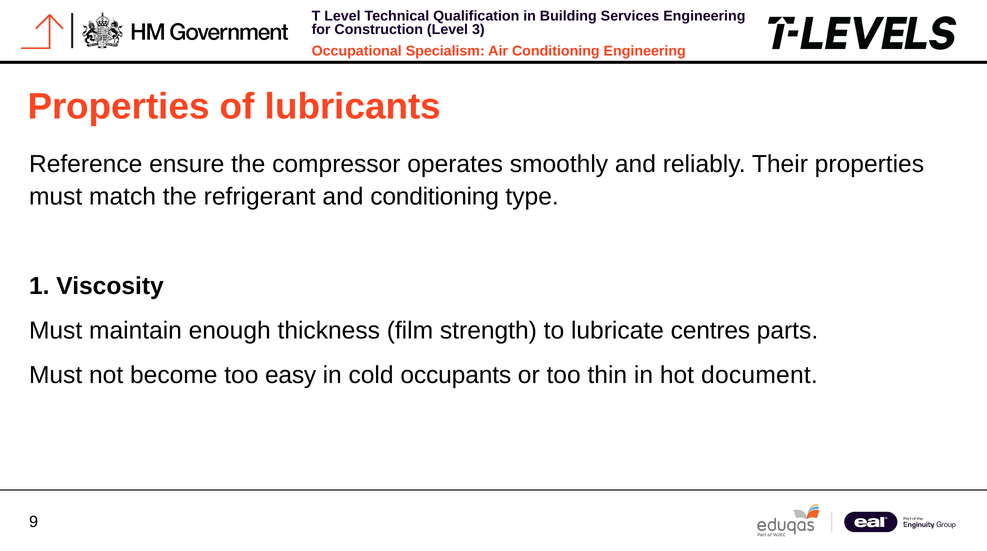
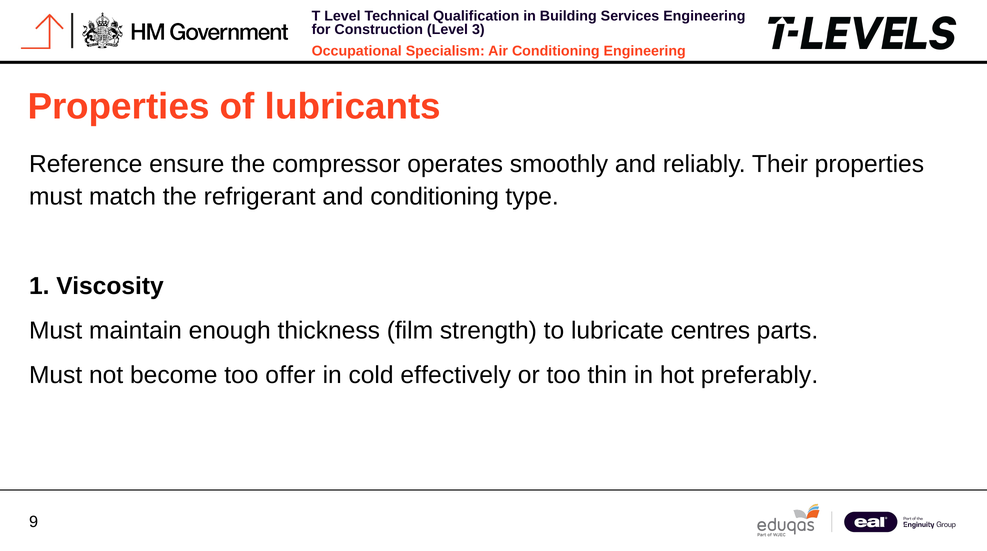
easy: easy -> offer
occupants: occupants -> effectively
document: document -> preferably
